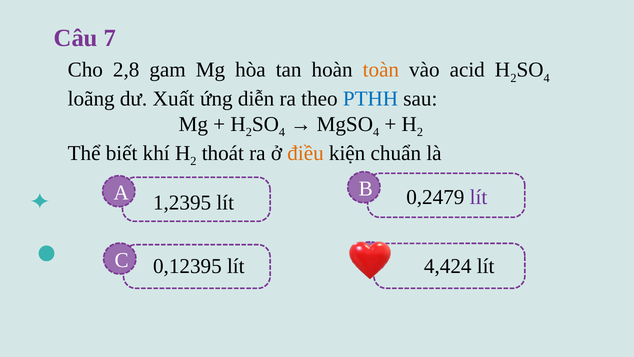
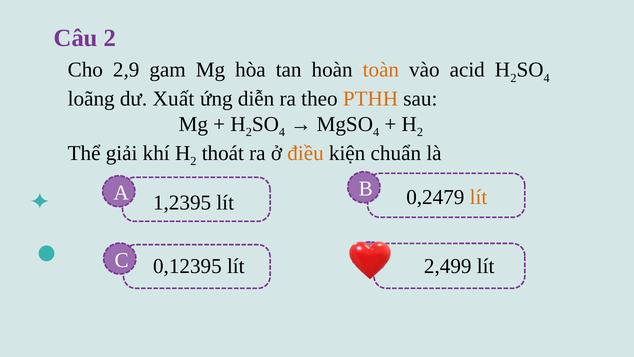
Câu 7: 7 -> 2
2,8: 2,8 -> 2,9
PTHH colour: blue -> orange
biết: biết -> giải
lít at (478, 197) colour: purple -> orange
4,424: 4,424 -> 2,499
